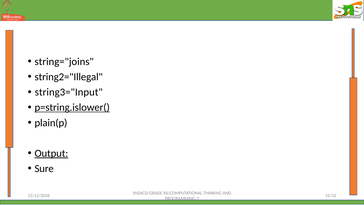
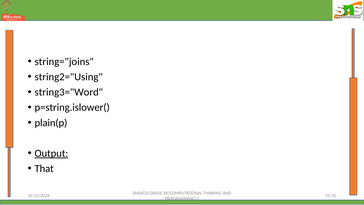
string2="Illegal: string2="Illegal -> string2="Using
string3="Input: string3="Input -> string3="Word
p=string.islower( underline: present -> none
Sure: Sure -> That
